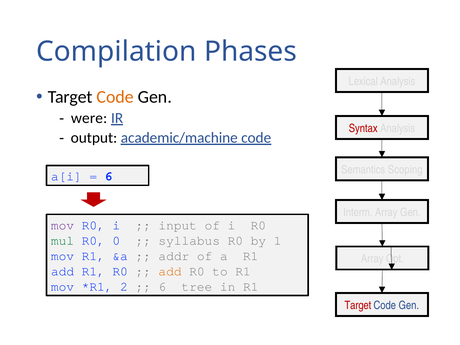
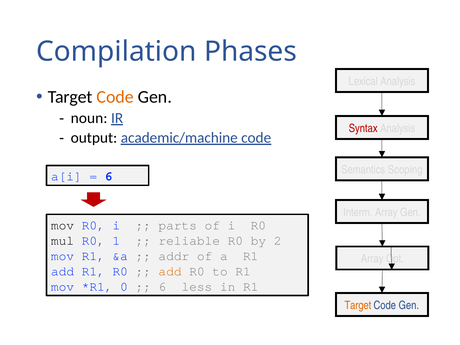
were: were -> noun
mov at (63, 225) colour: purple -> black
input: input -> parts
mul colour: green -> black
0: 0 -> 1
syllabus: syllabus -> reliable
1: 1 -> 2
2: 2 -> 0
tree: tree -> less
Target at (358, 305) colour: red -> orange
